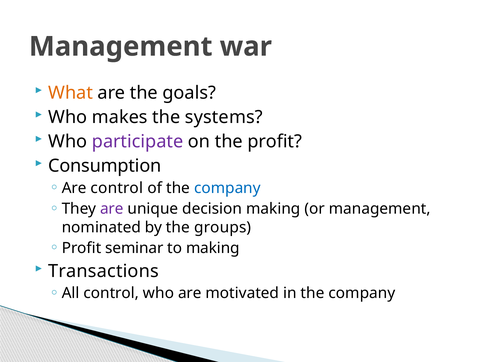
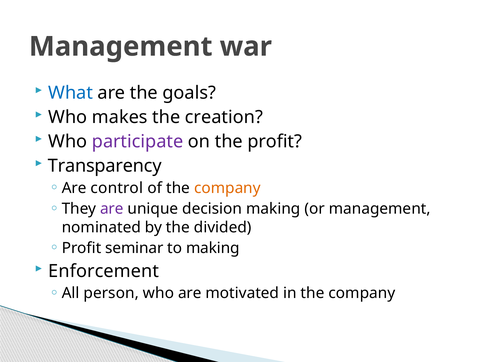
What colour: orange -> blue
systems: systems -> creation
Consumption: Consumption -> Transparency
company at (227, 188) colour: blue -> orange
groups: groups -> divided
Transactions: Transactions -> Enforcement
All control: control -> person
